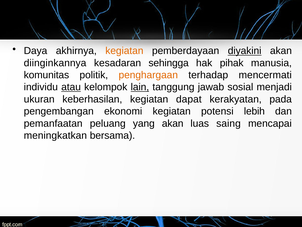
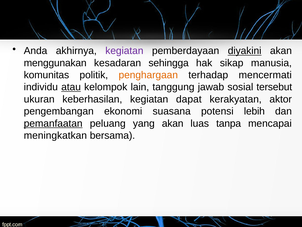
Daya: Daya -> Anda
kegiatan at (124, 51) colour: orange -> purple
diinginkannya: diinginkannya -> menggunakan
pihak: pihak -> sikap
lain underline: present -> none
menjadi: menjadi -> tersebut
pada: pada -> aktor
ekonomi kegiatan: kegiatan -> suasana
pemanfaatan underline: none -> present
saing: saing -> tanpa
